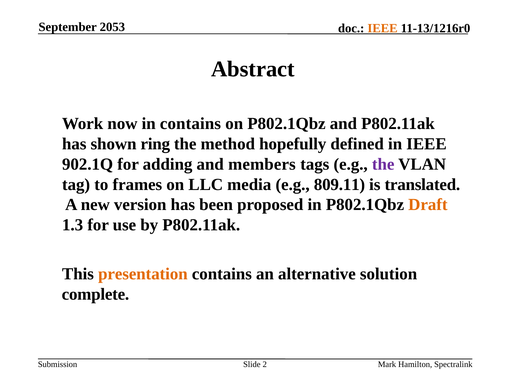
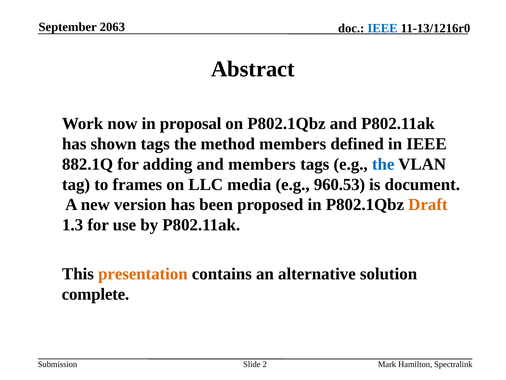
2053: 2053 -> 2063
IEEE at (383, 28) colour: orange -> blue
in contains: contains -> proposal
shown ring: ring -> tags
method hopefully: hopefully -> members
902.1Q: 902.1Q -> 882.1Q
the at (383, 164) colour: purple -> blue
809.11: 809.11 -> 960.53
translated: translated -> document
